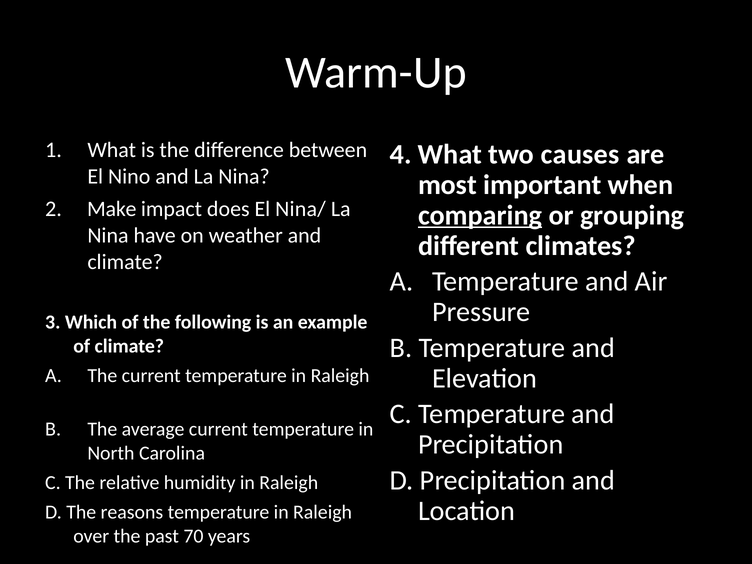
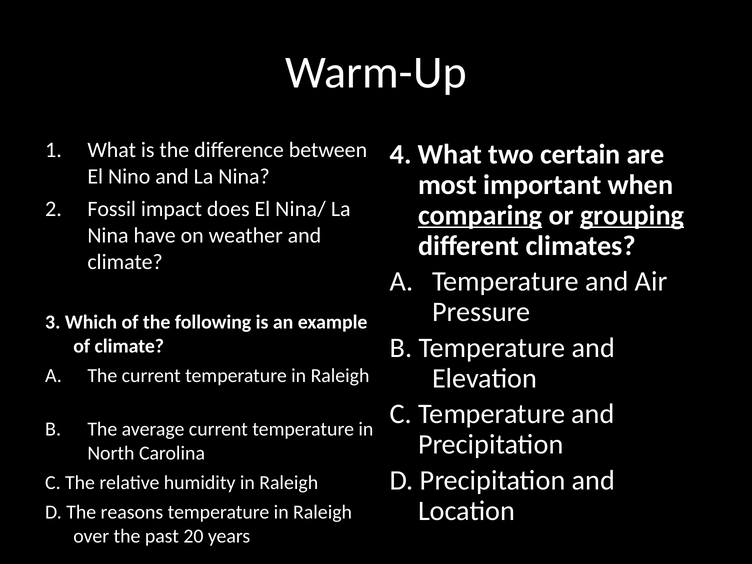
causes: causes -> certain
Make: Make -> Fossil
grouping underline: none -> present
70: 70 -> 20
